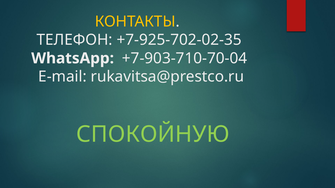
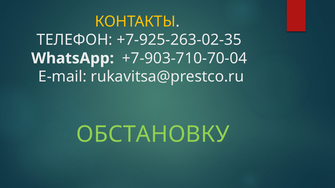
+7-925-702-02-35: +7-925-702-02-35 -> +7-925-263-02-35
СПОКОЙНУЮ: СПОКОЙНУЮ -> ОБСТАНОВКУ
